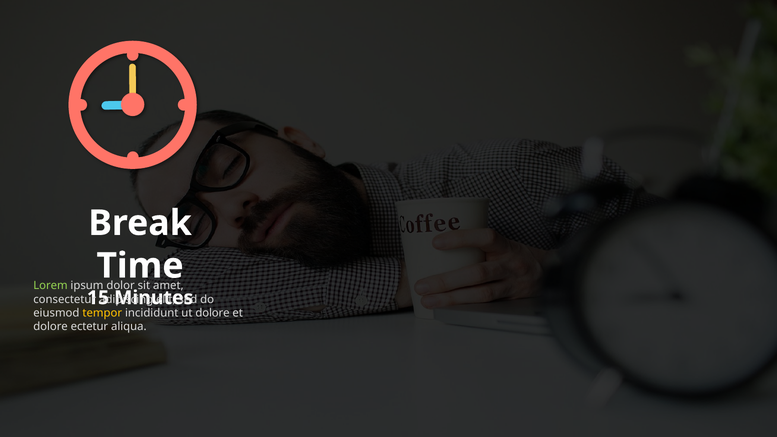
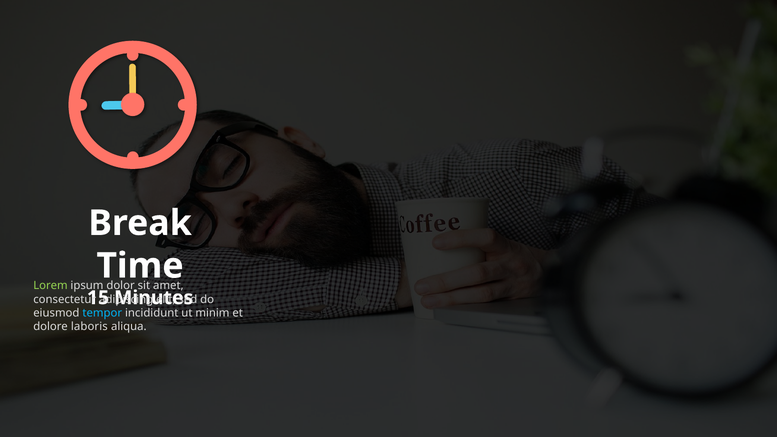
tempor colour: yellow -> light blue
dolore at (212, 313): dolore -> minim
ectetur: ectetur -> laboris
